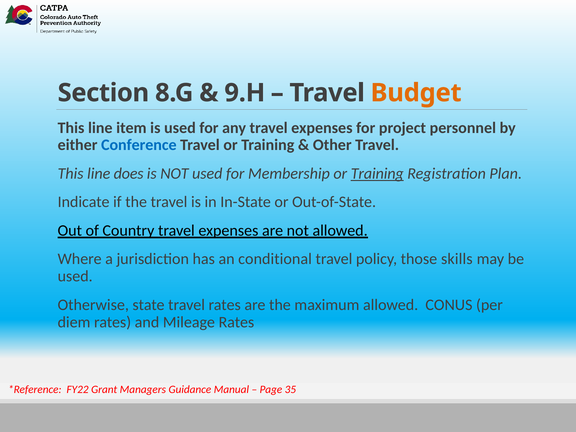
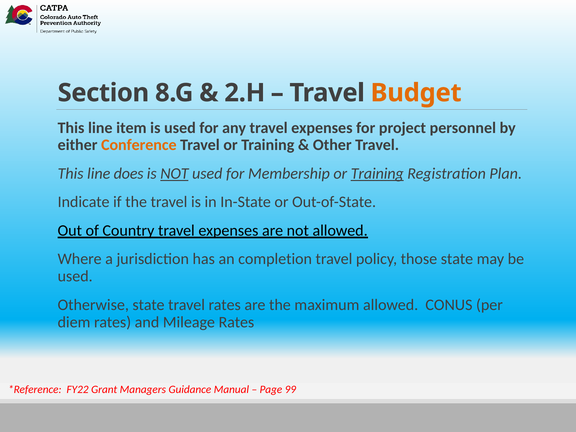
9.H: 9.H -> 2.H
Conference colour: blue -> orange
NOT at (174, 174) underline: none -> present
conditional: conditional -> completion
those skills: skills -> state
35: 35 -> 99
